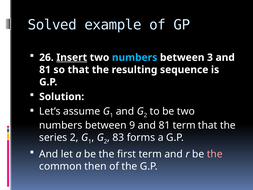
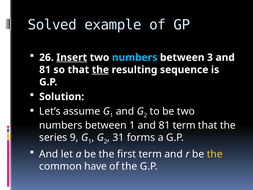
the at (100, 70) underline: none -> present
between 9: 9 -> 1
series 2: 2 -> 9
83: 83 -> 31
the at (215, 154) colour: pink -> yellow
then: then -> have
